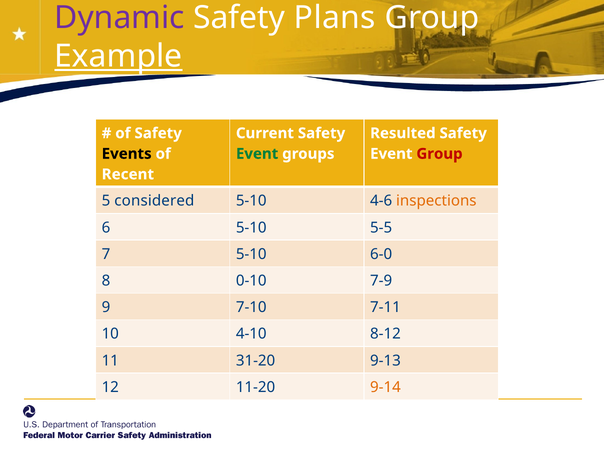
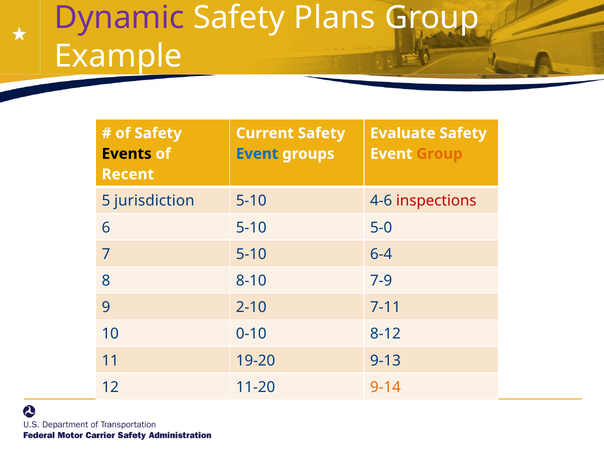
Example underline: present -> none
Resulted: Resulted -> Evaluate
Event at (257, 154) colour: green -> blue
Group at (439, 154) colour: red -> orange
considered: considered -> jurisdiction
inspections colour: orange -> red
5-5: 5-5 -> 5-0
6-0: 6-0 -> 6-4
0-10: 0-10 -> 8-10
7-10: 7-10 -> 2-10
4-10: 4-10 -> 0-10
31-20: 31-20 -> 19-20
